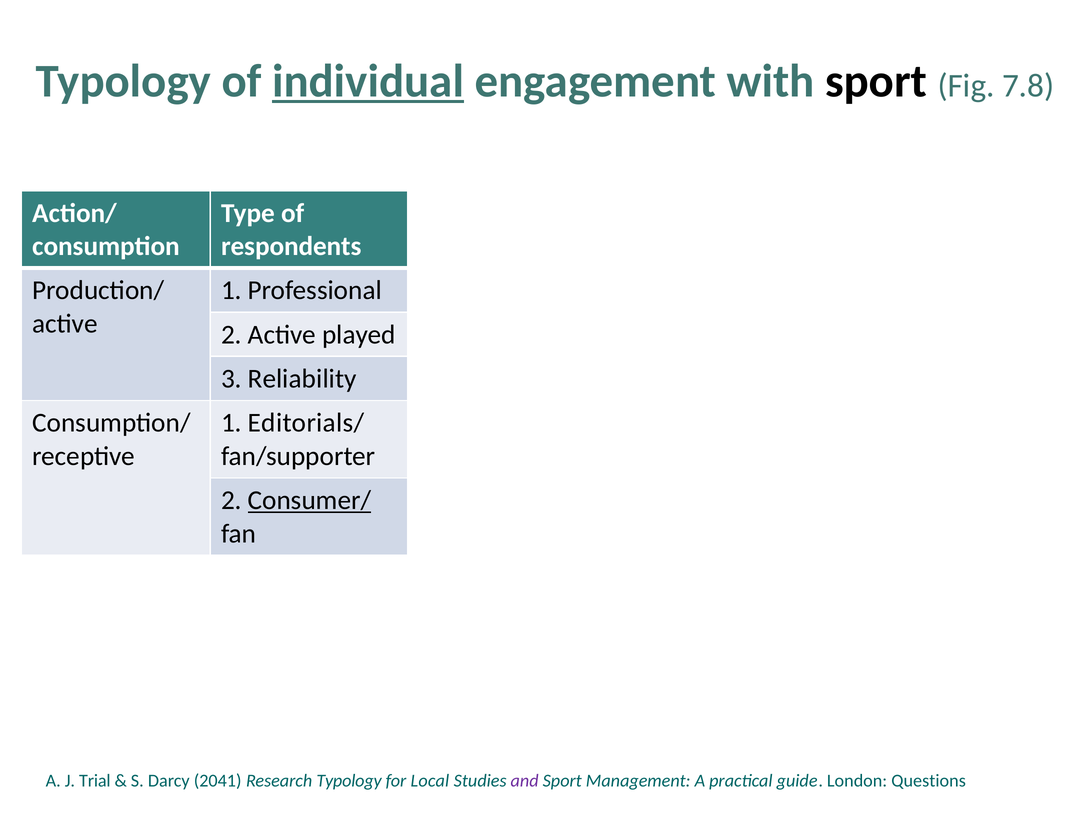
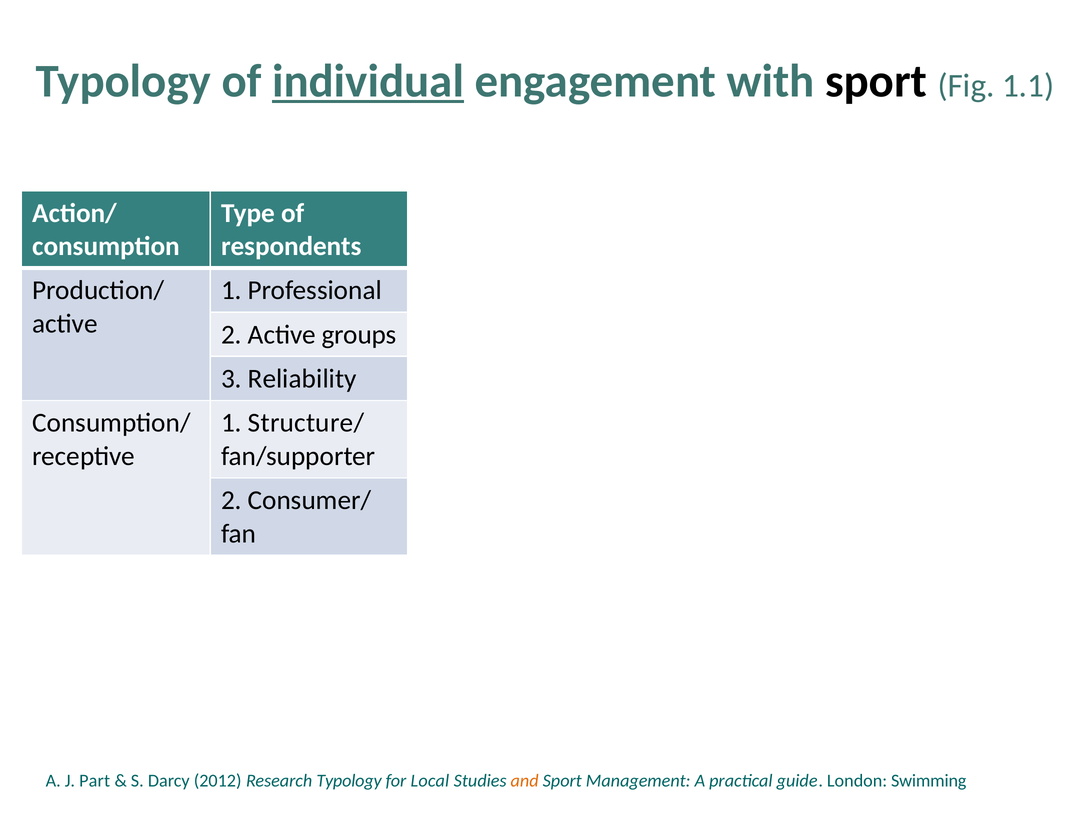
7.8: 7.8 -> 1.1
played: played -> groups
Editorials/: Editorials/ -> Structure/
Consumer/ underline: present -> none
Trial: Trial -> Part
2041: 2041 -> 2012
and colour: purple -> orange
Questions: Questions -> Swimming
